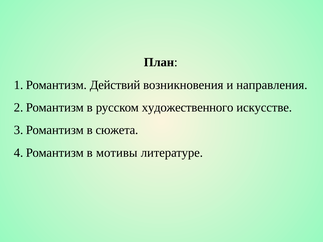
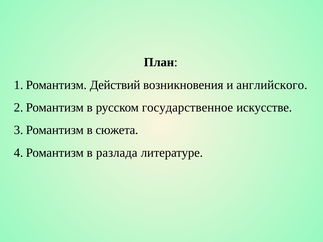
направления: направления -> английского
художественного: художественного -> государственное
мотивы: мотивы -> разлада
